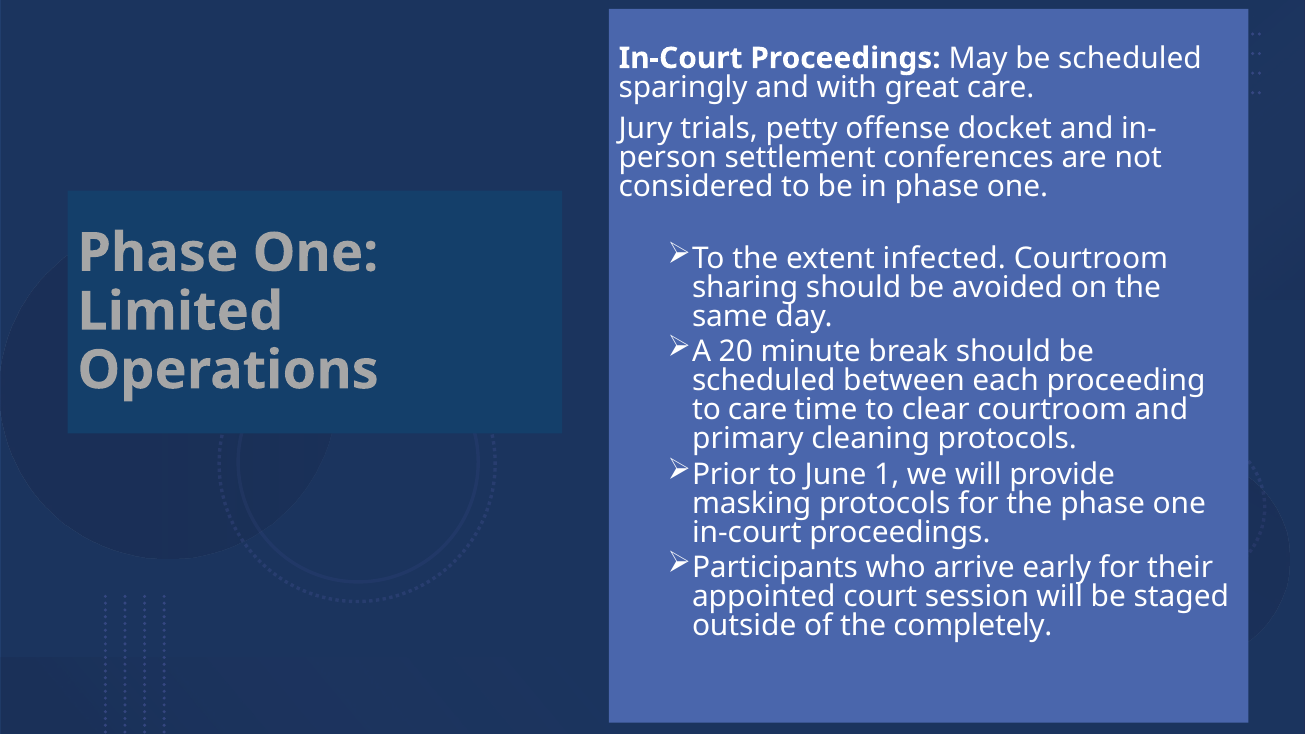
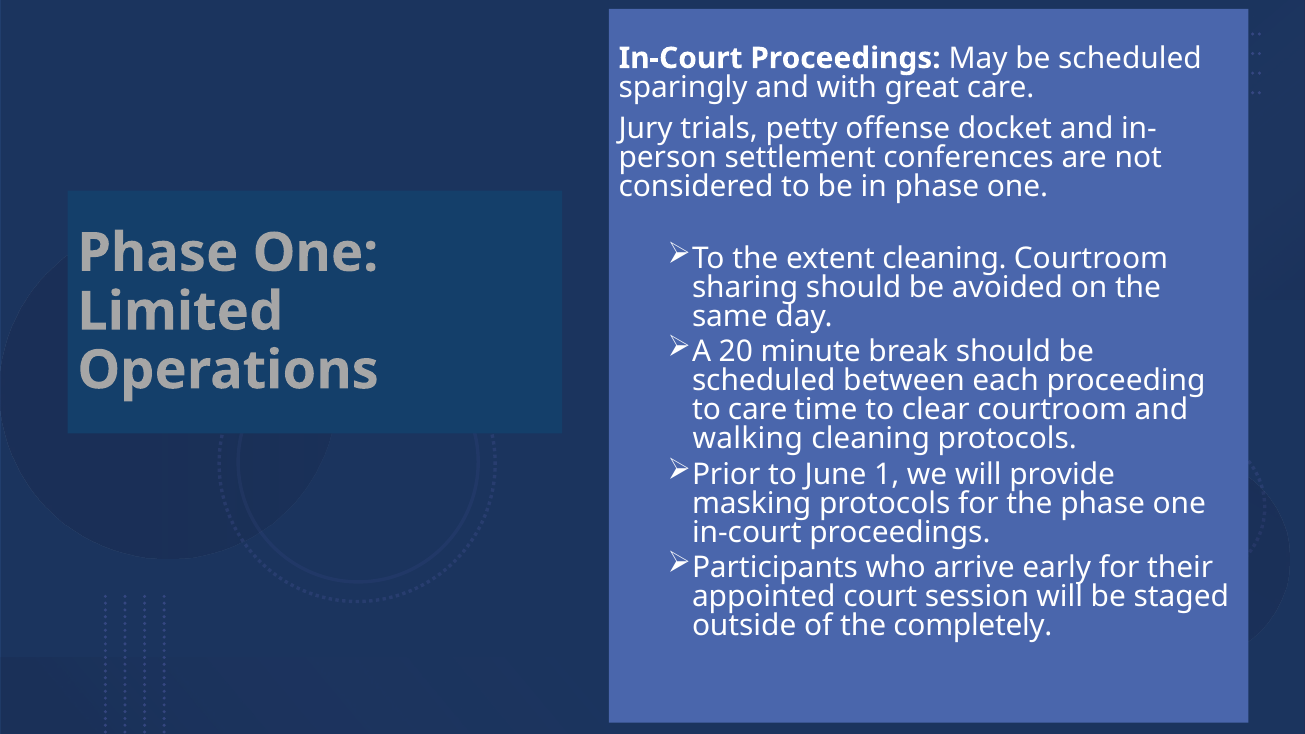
extent infected: infected -> cleaning
primary: primary -> walking
